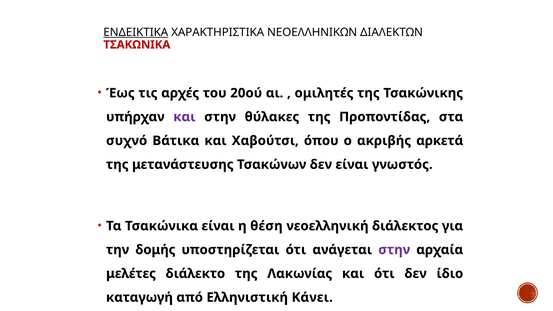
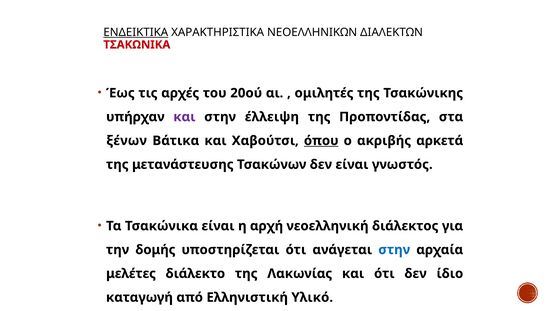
θύλακες: θύλακες -> έλλειψη
συχνό: συχνό -> ξένων
όπου underline: none -> present
θέση: θέση -> αρχή
στην at (394, 250) colour: purple -> blue
Κάνει: Κάνει -> Υλικό
